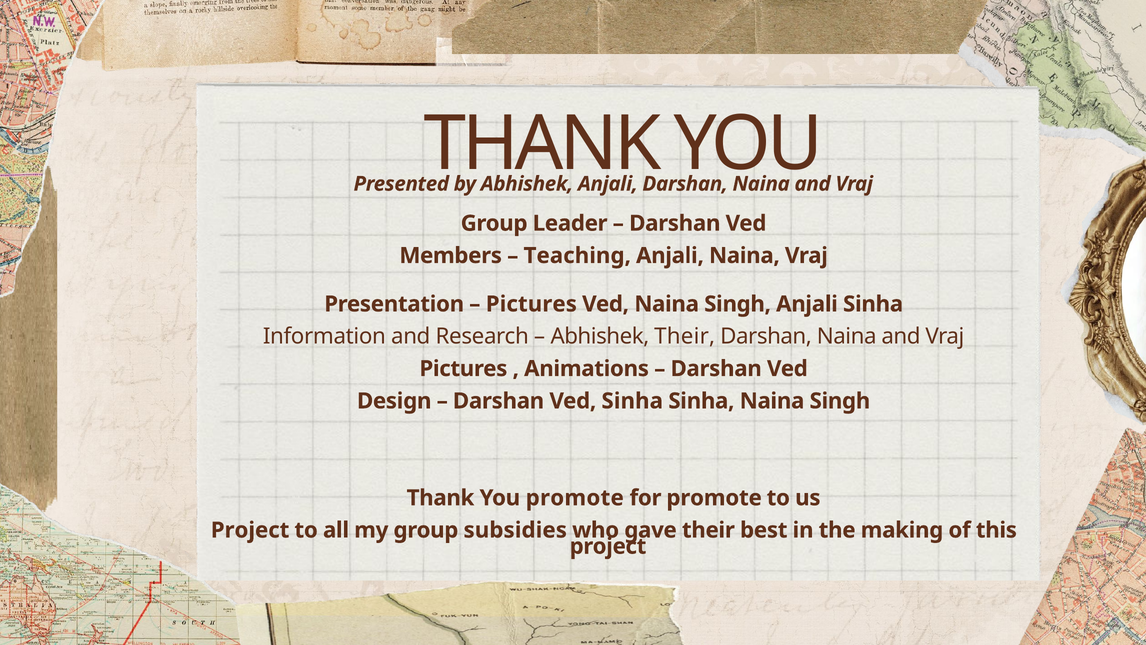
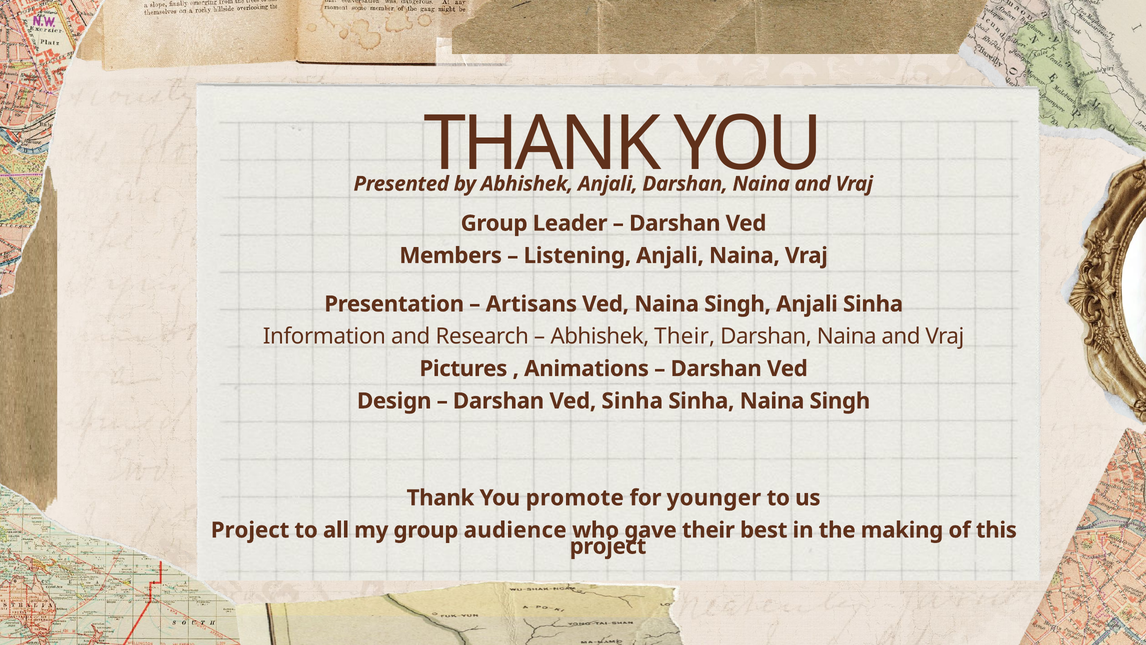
Teaching: Teaching -> Listening
Pictures at (531, 304): Pictures -> Artisans
for promote: promote -> younger
subsidies: subsidies -> audience
